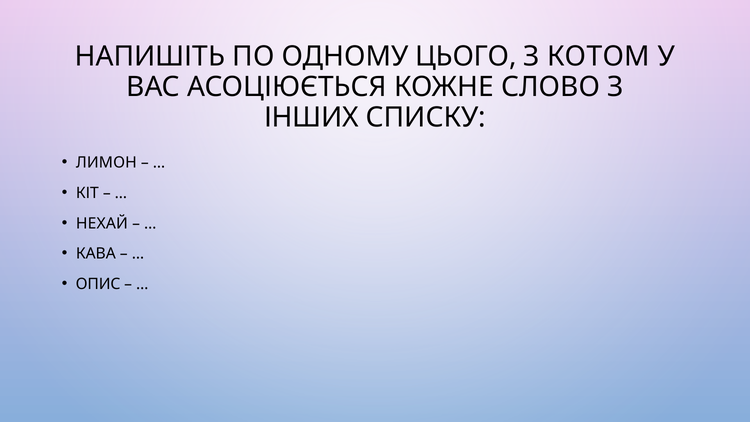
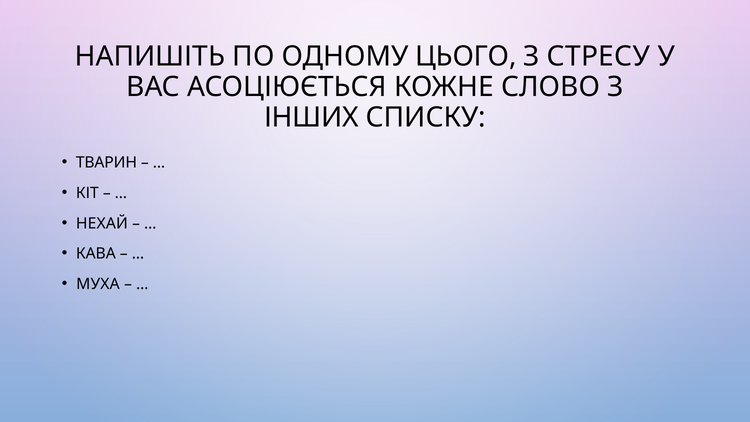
КОТОМ: КОТОМ -> СТРЕСУ
ЛИМОН: ЛИМОН -> ТВАРИН
ОПИС: ОПИС -> МУХА
